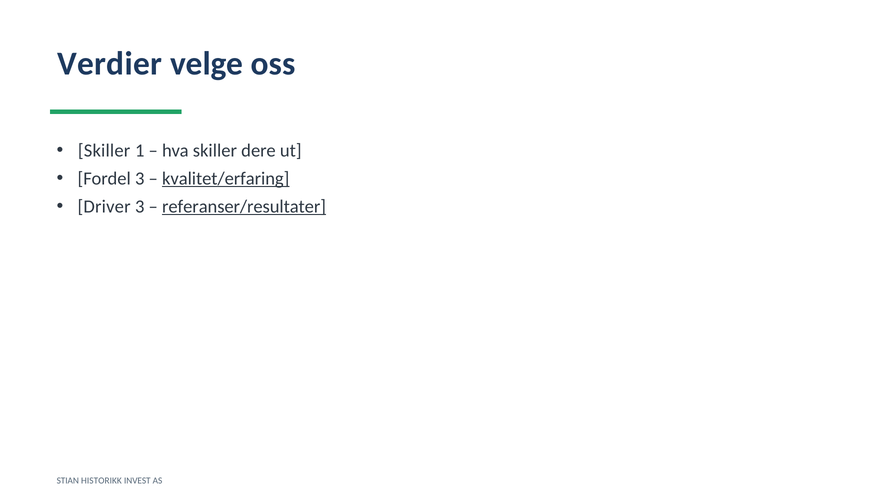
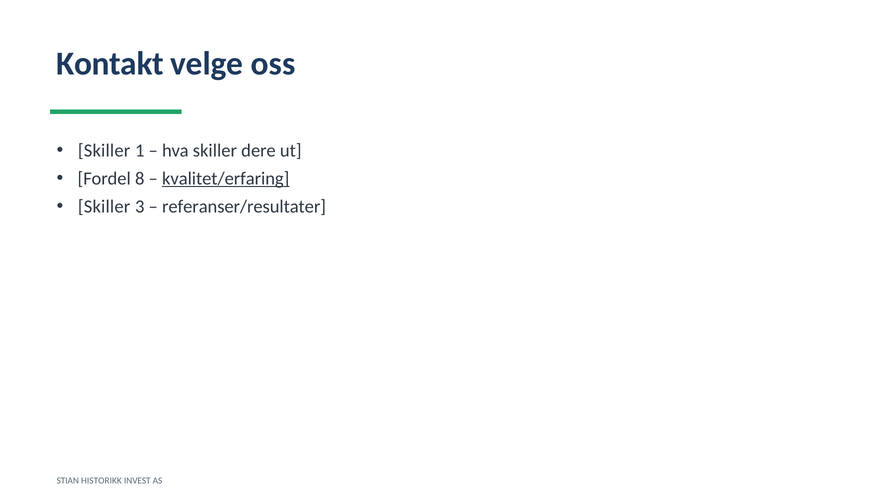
Verdier: Verdier -> Kontakt
Fordel 3: 3 -> 8
Driver at (104, 207): Driver -> Skiller
referanser/resultater underline: present -> none
